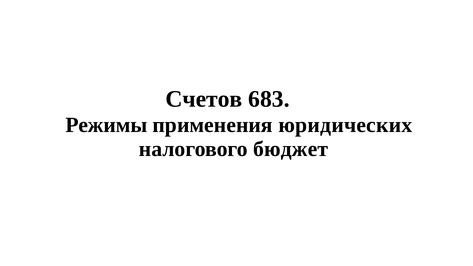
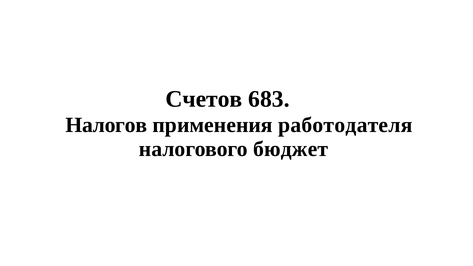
Режимы: Режимы -> Налогов
юридических: юридических -> работодателя
